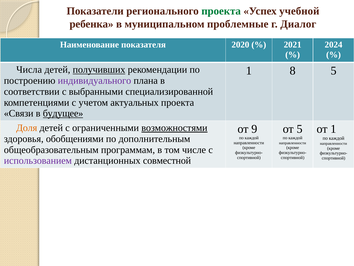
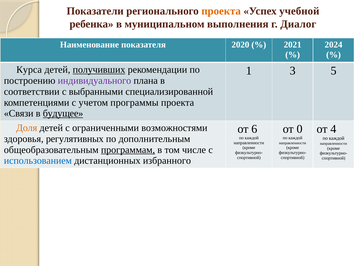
проекта at (221, 11) colour: green -> orange
проблемные: проблемные -> выполнения
Числа: Числа -> Курса
8: 8 -> 3
актуальных: актуальных -> программы
возможностями underline: present -> none
9: 9 -> 6
от 5: 5 -> 0
от 1: 1 -> 4
обобщениями: обобщениями -> регулятивных
программам underline: none -> present
использованием colour: purple -> blue
совместной: совместной -> избранного
